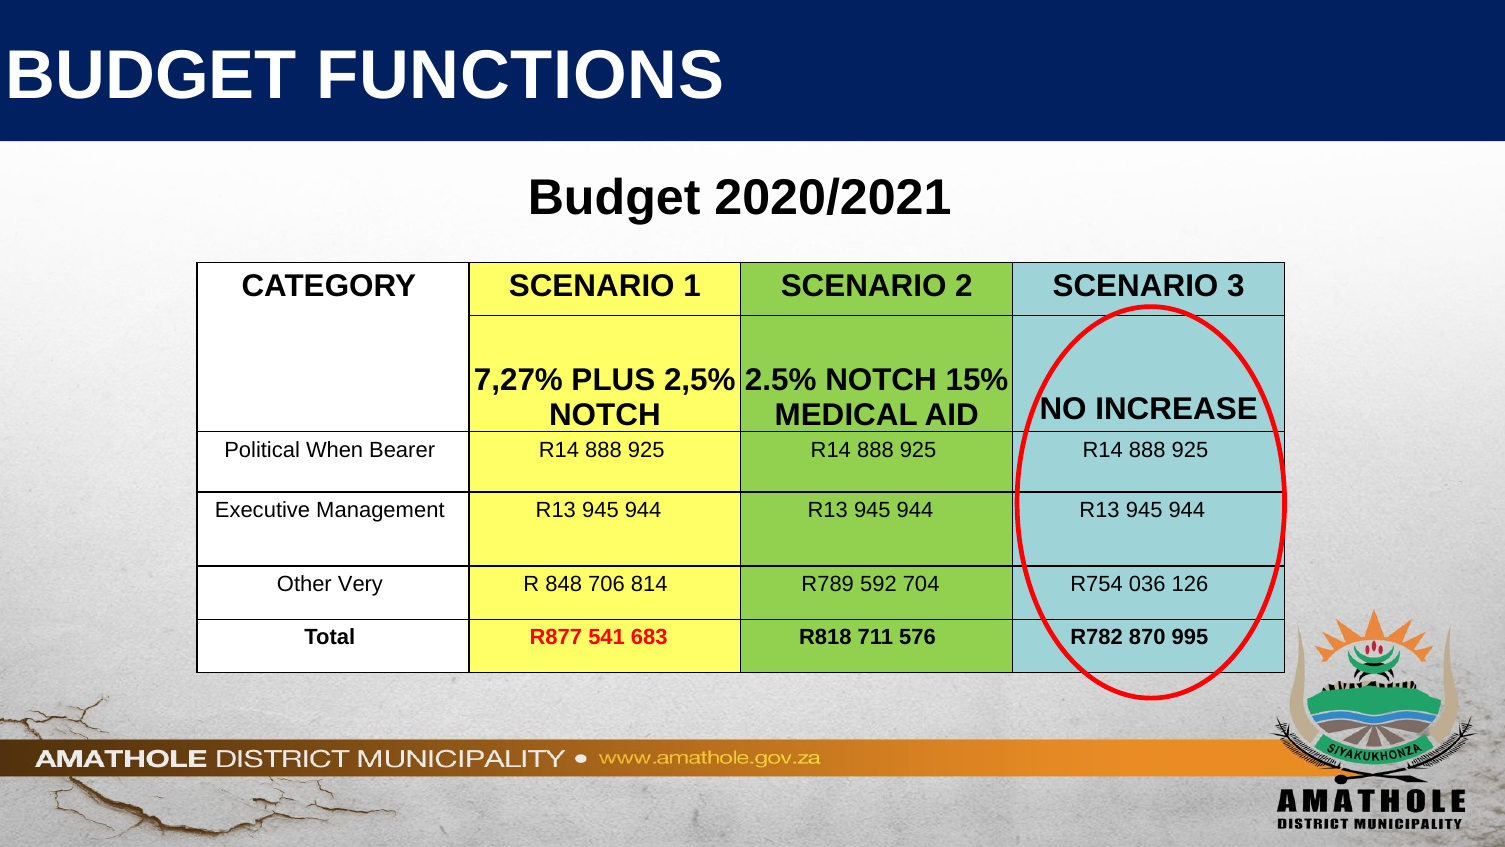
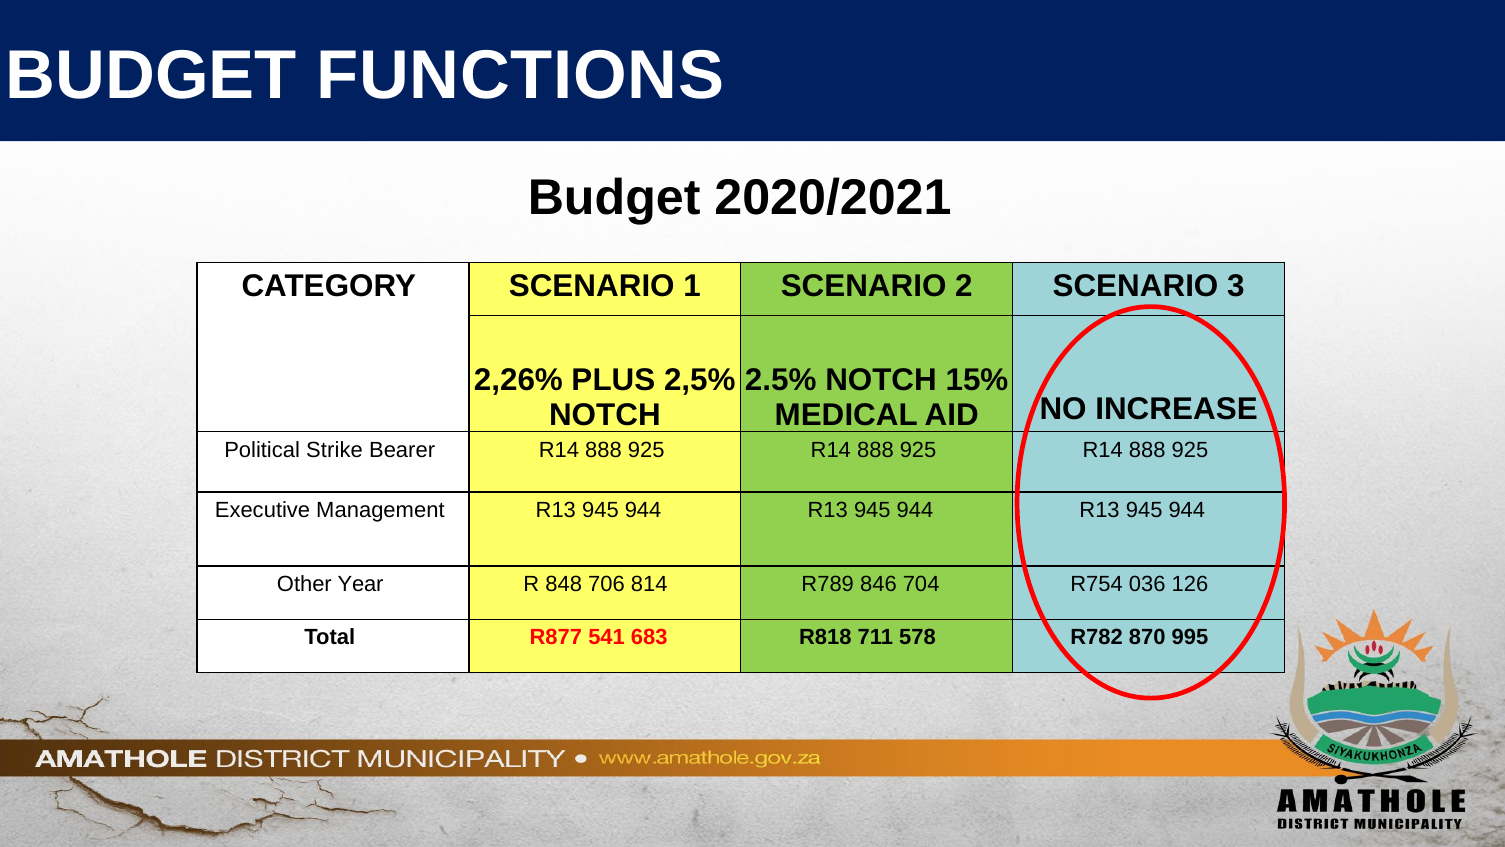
7,27%: 7,27% -> 2,26%
When: When -> Strike
Very: Very -> Year
592: 592 -> 846
576: 576 -> 578
